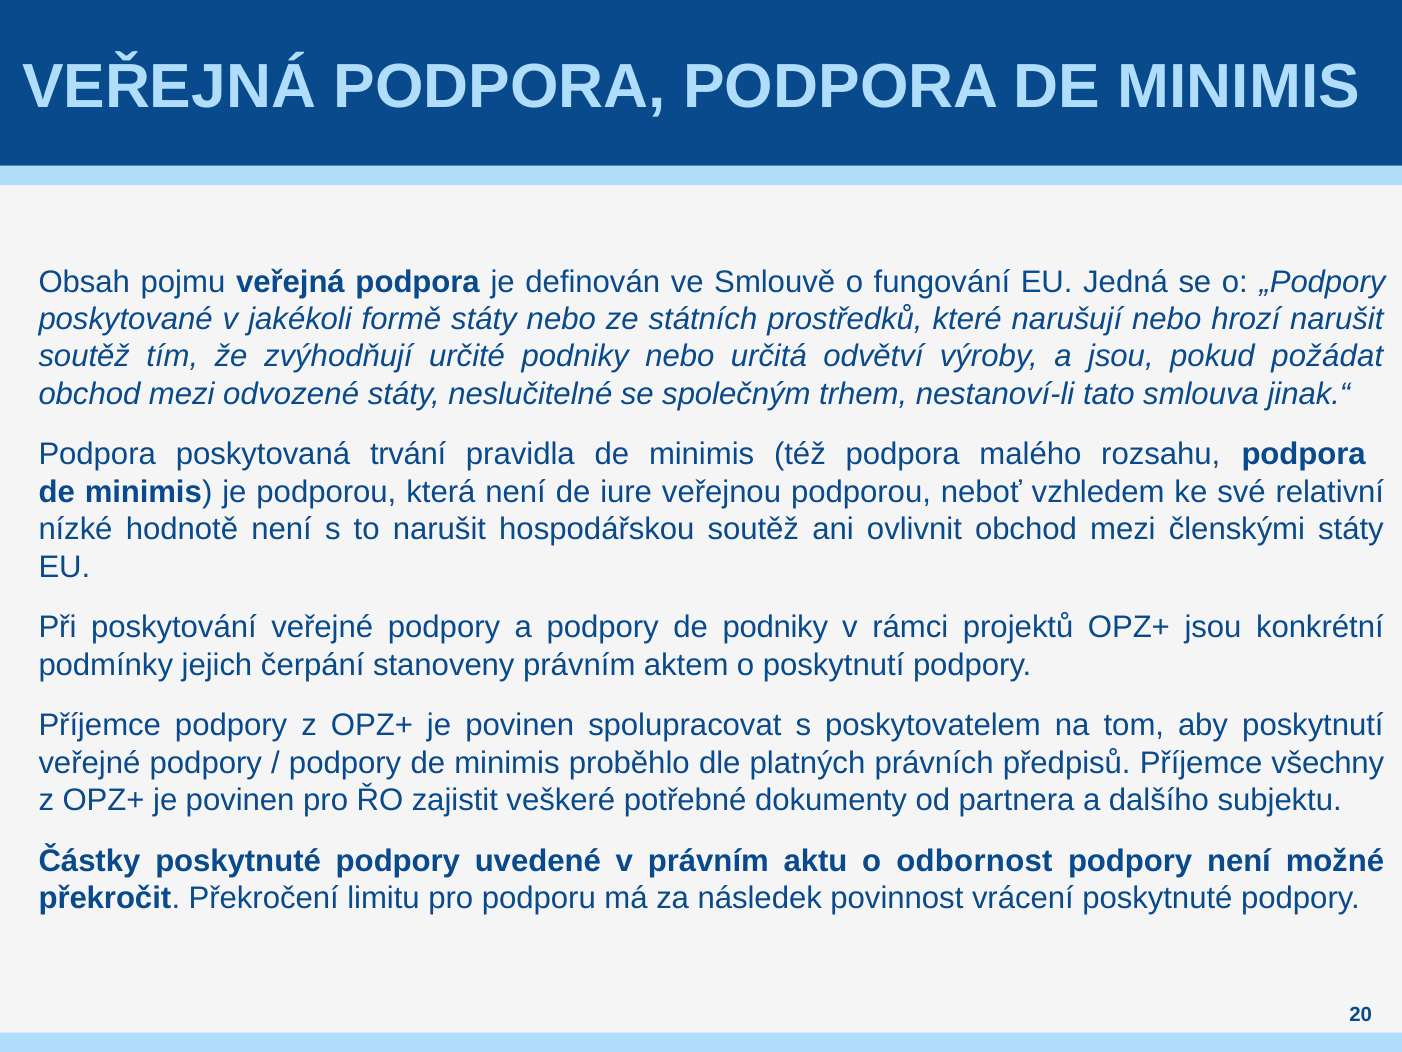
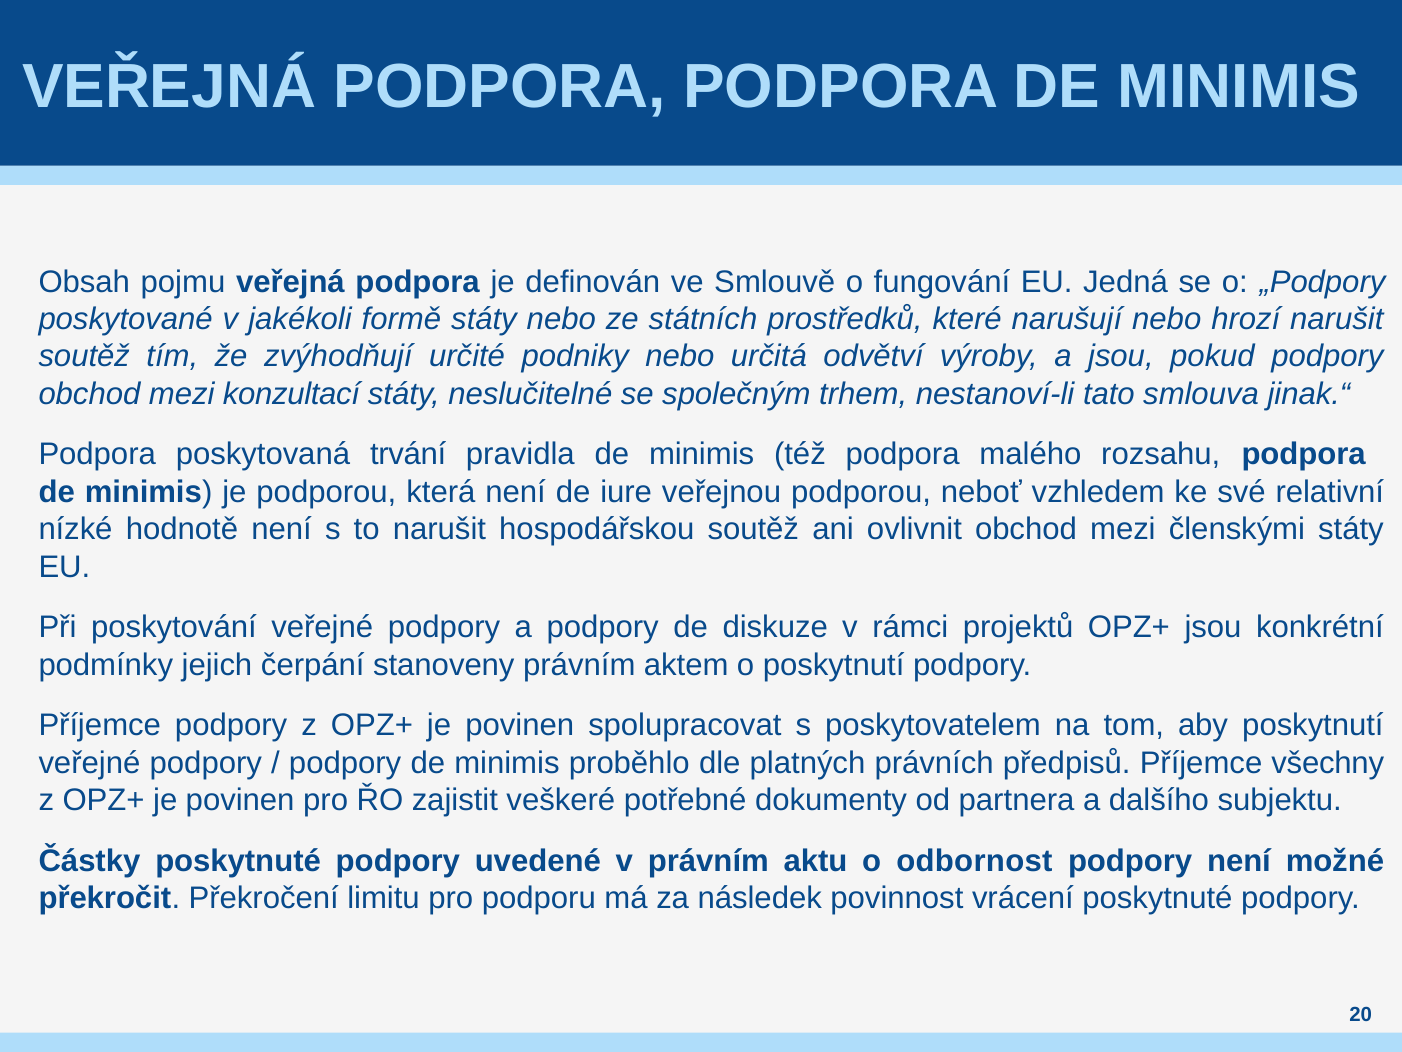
pokud požádat: požádat -> podpory
odvozené: odvozené -> konzultací
de podniky: podniky -> diskuze
